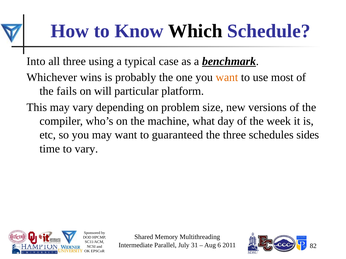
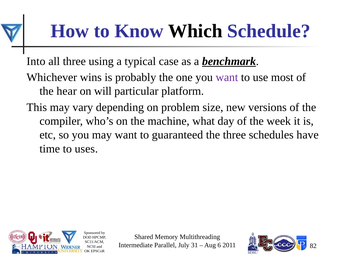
want at (227, 78) colour: orange -> purple
fails: fails -> hear
sides: sides -> have
to vary: vary -> uses
